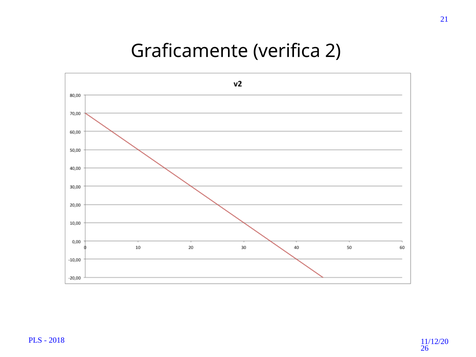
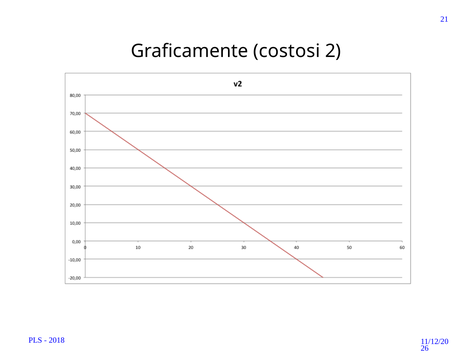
verifica: verifica -> costosi
